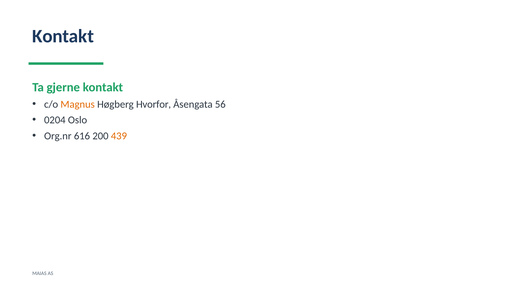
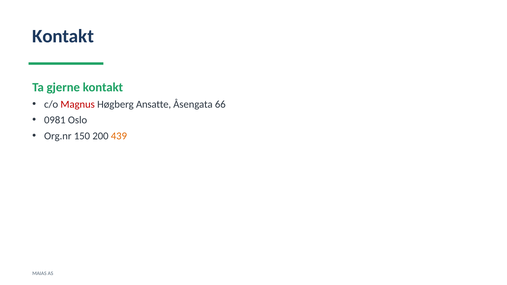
Magnus colour: orange -> red
Hvorfor: Hvorfor -> Ansatte
56: 56 -> 66
0204: 0204 -> 0981
616: 616 -> 150
